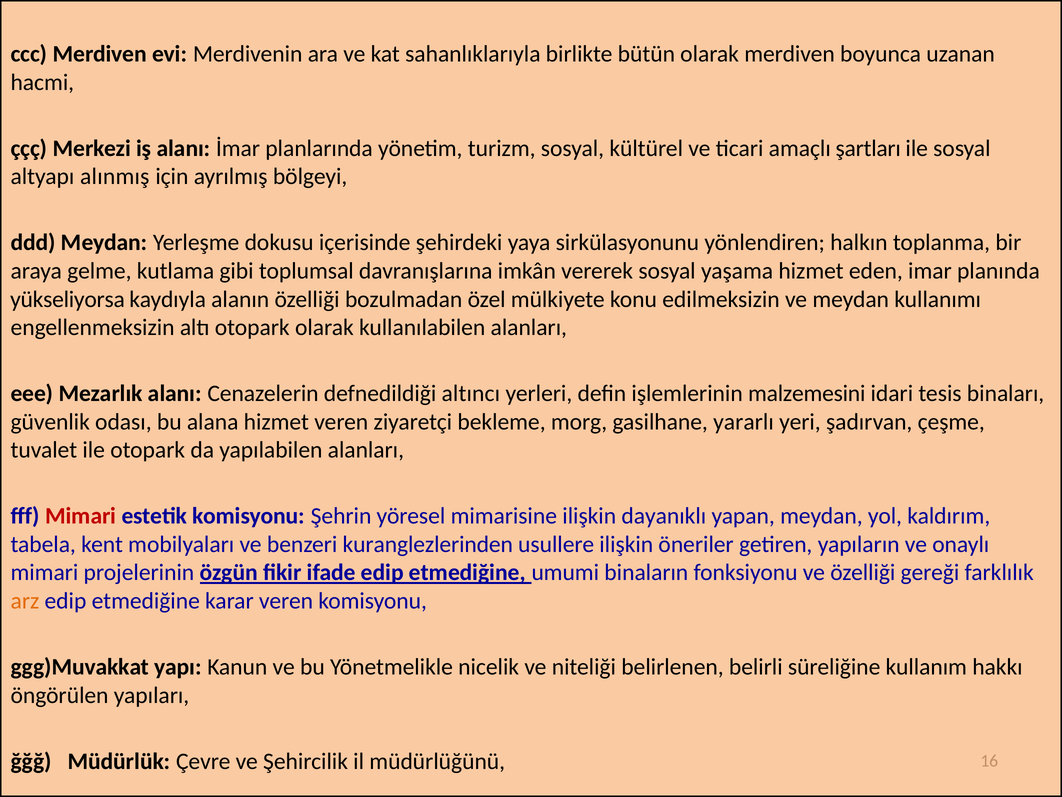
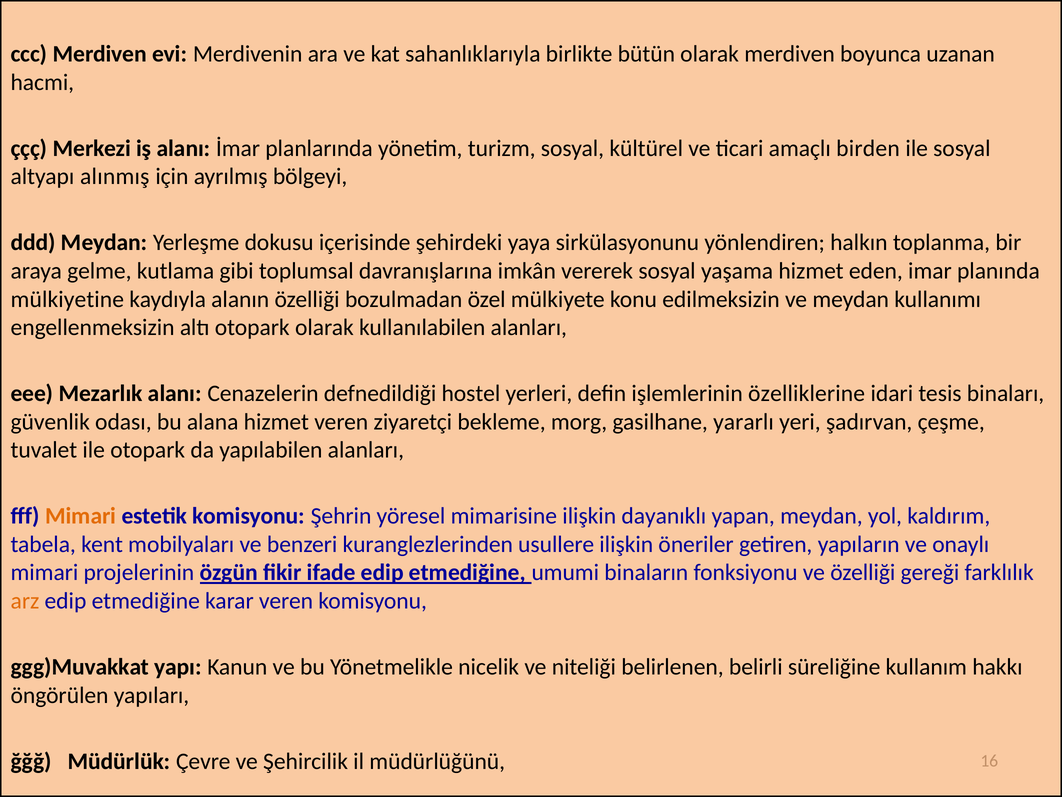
şartları: şartları -> birden
yükseliyorsa: yükseliyorsa -> mülkiyetine
altıncı: altıncı -> hostel
malzemesini: malzemesini -> özelliklerine
Mimari at (81, 516) colour: red -> orange
